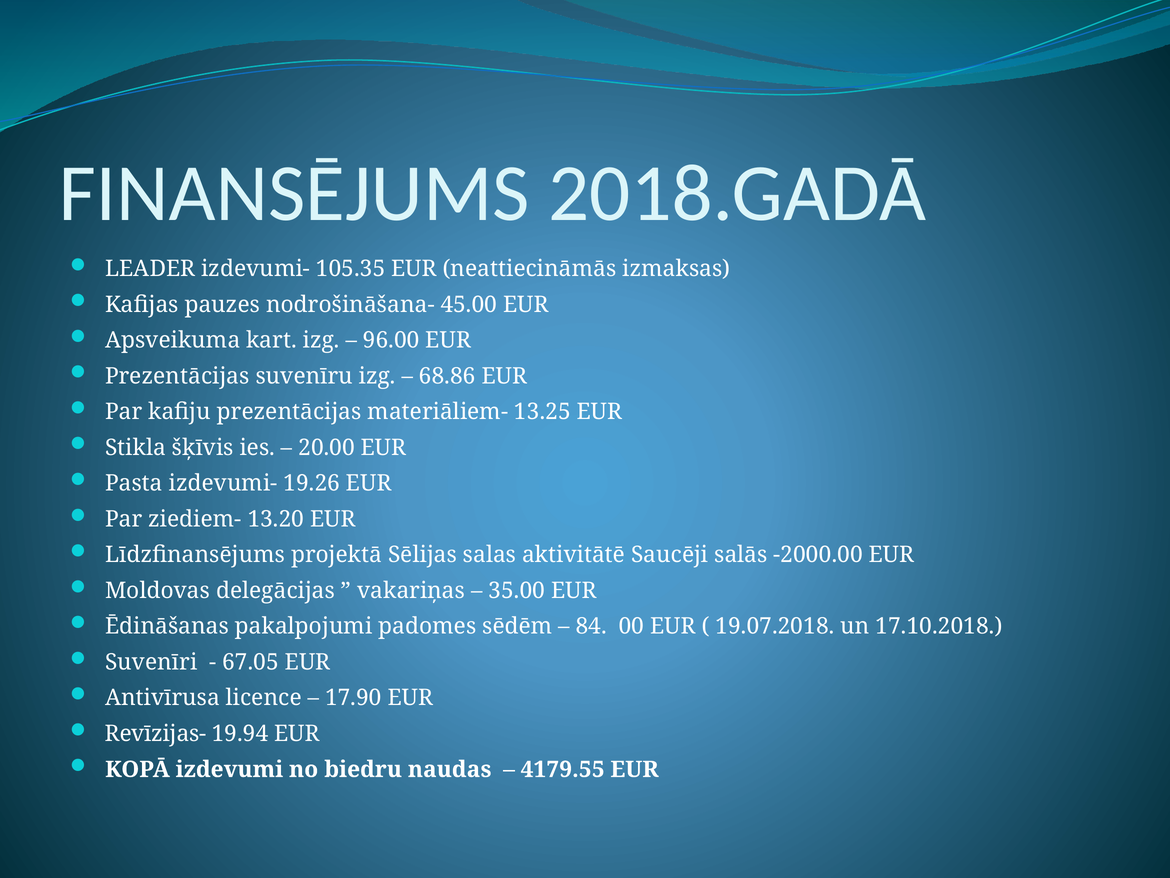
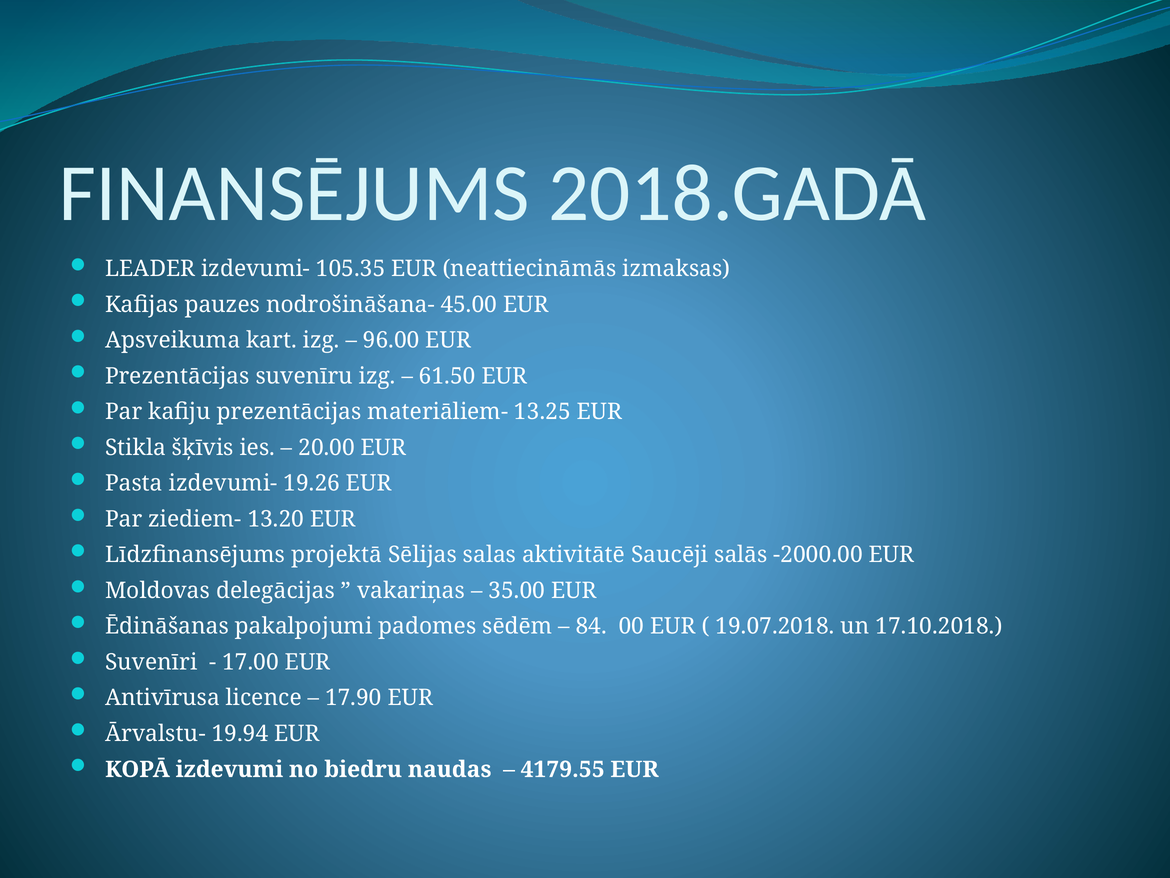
68.86: 68.86 -> 61.50
67.05: 67.05 -> 17.00
Revīzijas-: Revīzijas- -> Ārvalstu-
